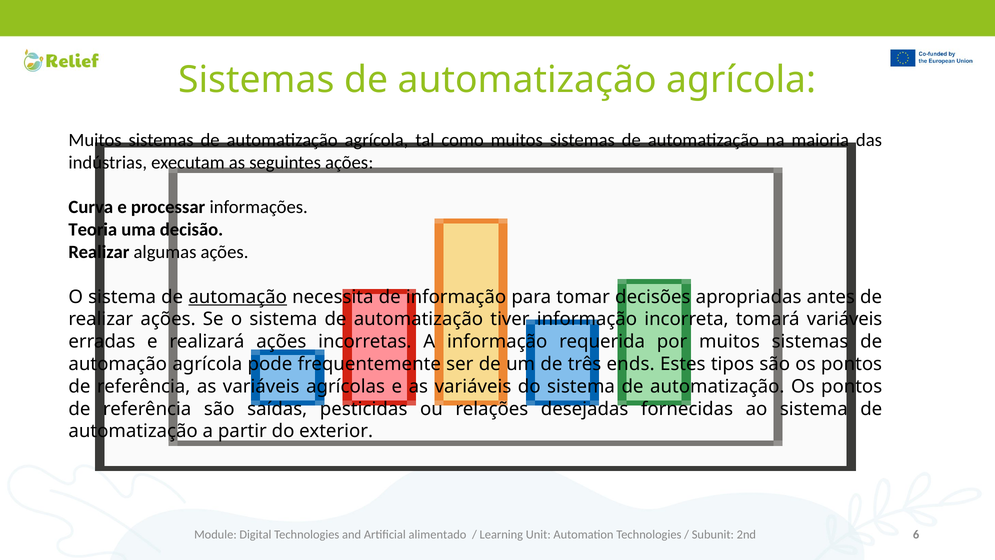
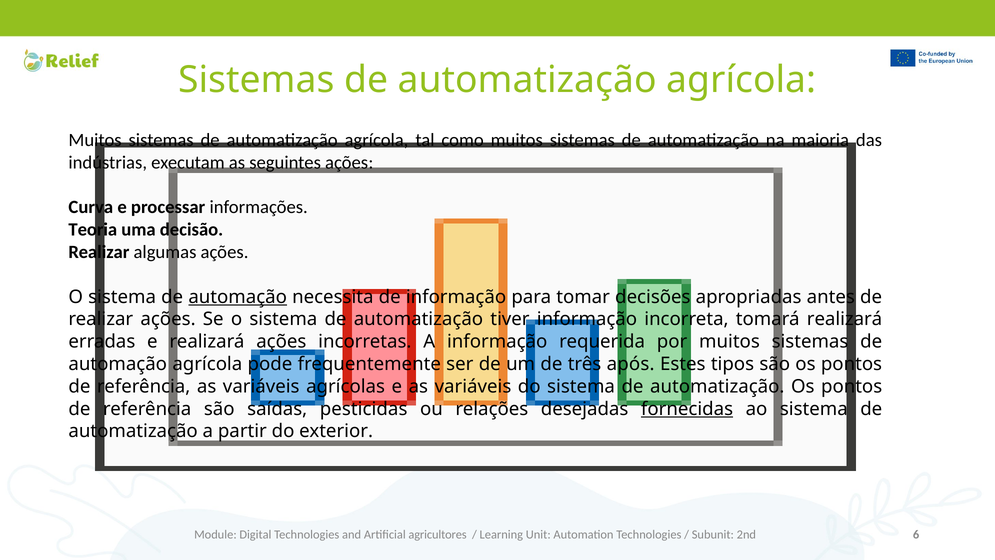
tomará variáveis: variáveis -> realizará
ends: ends -> após
fornecidas underline: none -> present
alimentado: alimentado -> agricultores
